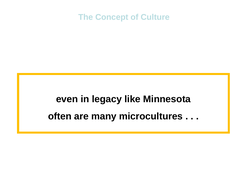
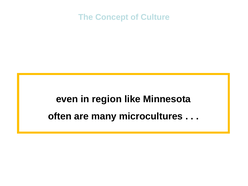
legacy: legacy -> region
